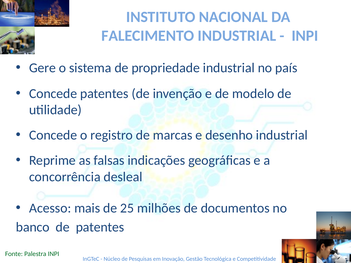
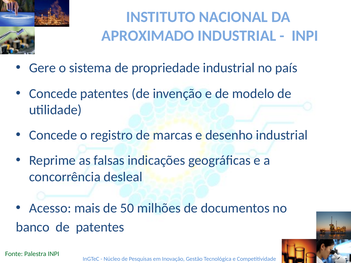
FALECIMENTO: FALECIMENTO -> APROXIMADO
25: 25 -> 50
